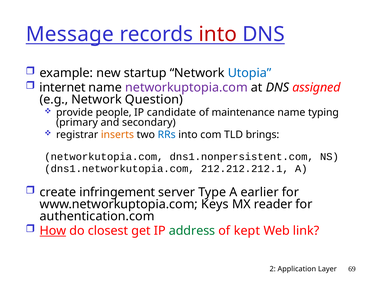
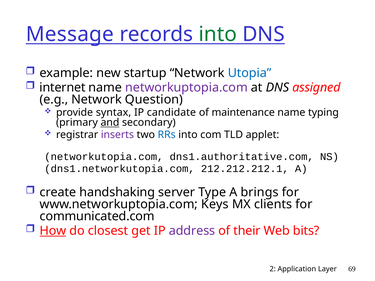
into at (218, 34) colour: red -> green
people: people -> syntax
and underline: none -> present
inserts colour: orange -> purple
brings: brings -> applet
dns1.nonpersistent.com: dns1.nonpersistent.com -> dns1.authoritative.com
infringement: infringement -> handshaking
earlier: earlier -> brings
reader: reader -> clients
authentication.com: authentication.com -> communicated.com
address colour: green -> purple
kept: kept -> their
link: link -> bits
